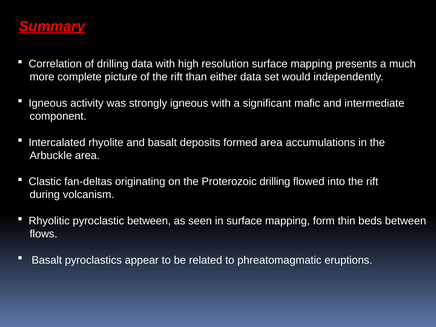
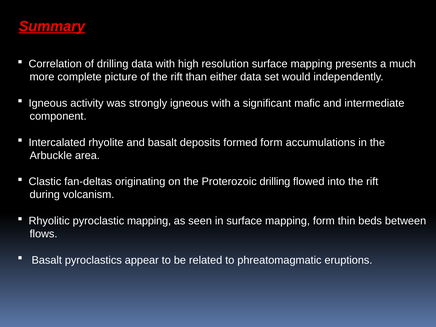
formed area: area -> form
pyroclastic between: between -> mapping
